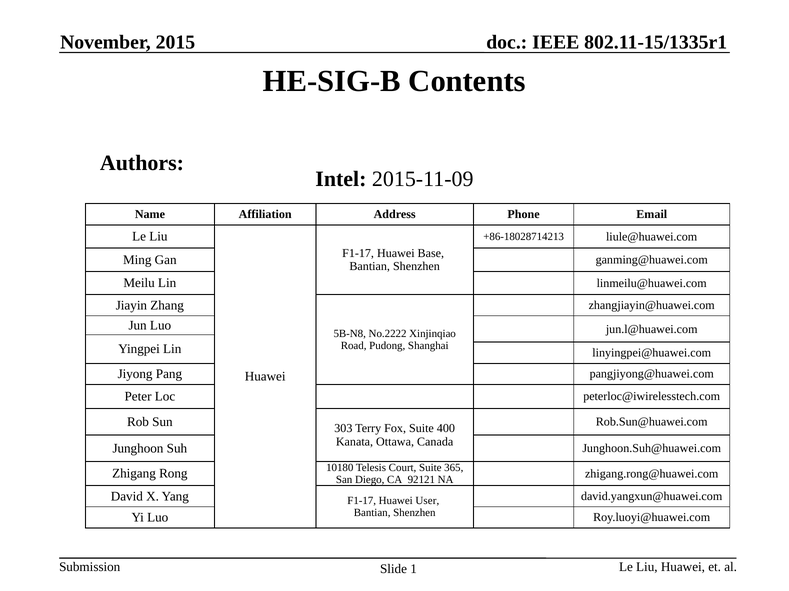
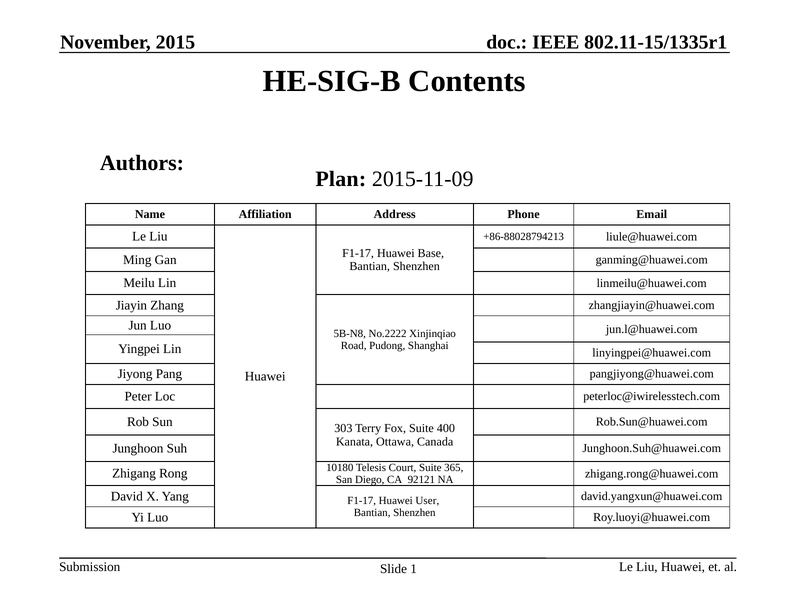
Intel: Intel -> Plan
+86-18028714213: +86-18028714213 -> +86-88028794213
